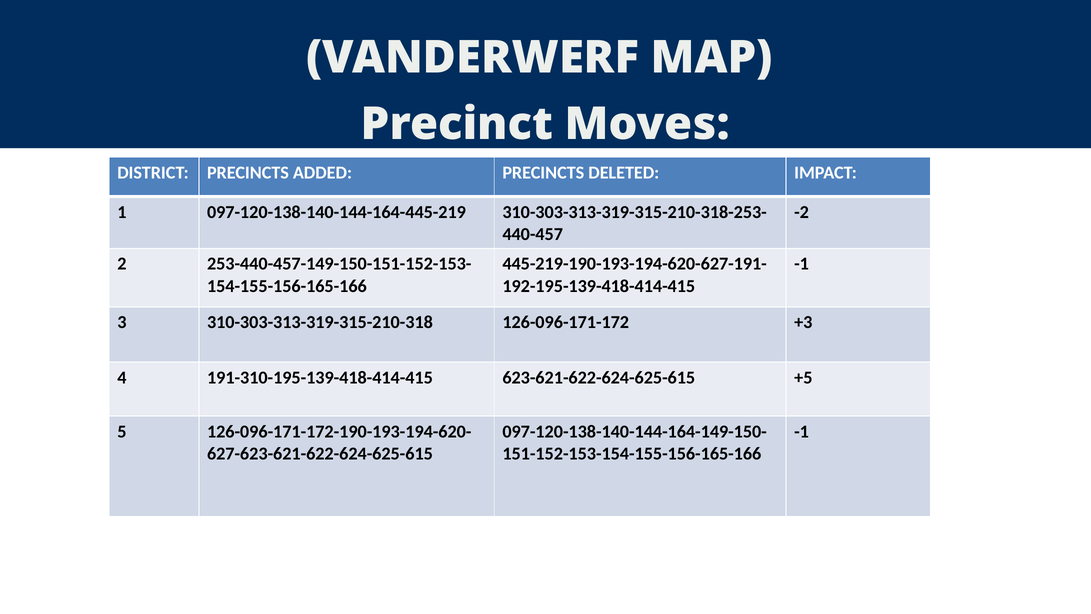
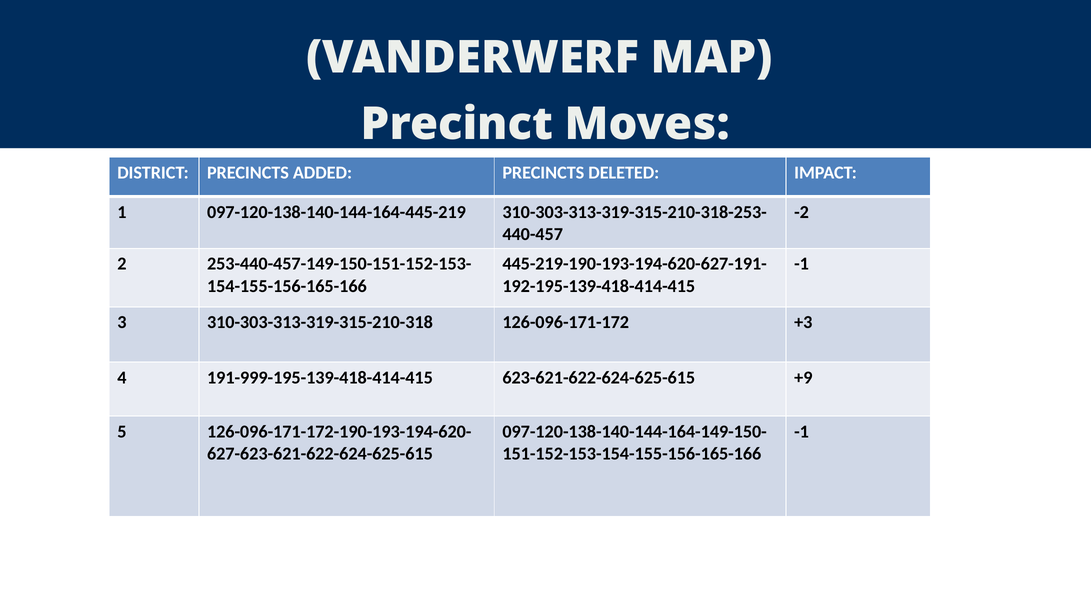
191-310-195-139-418-414-415: 191-310-195-139-418-414-415 -> 191-999-195-139-418-414-415
+5: +5 -> +9
